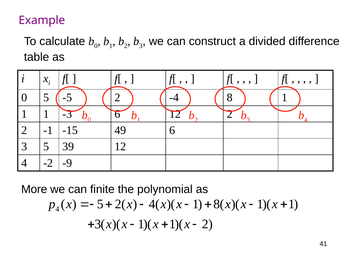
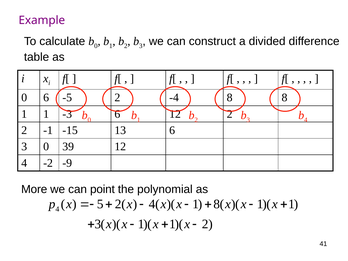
0 5: 5 -> 6
8 1: 1 -> 8
49: 49 -> 13
3 5: 5 -> 0
finite: finite -> point
